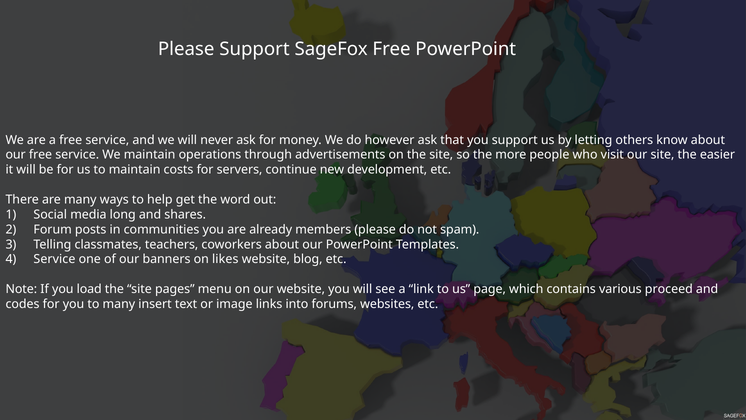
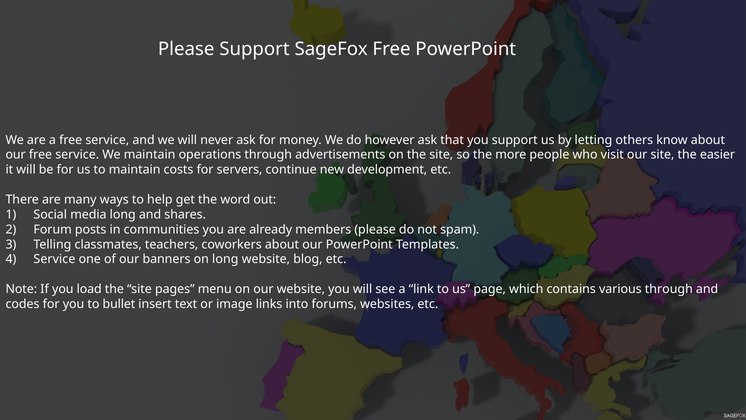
on likes: likes -> long
various proceed: proceed -> through
to many: many -> bullet
